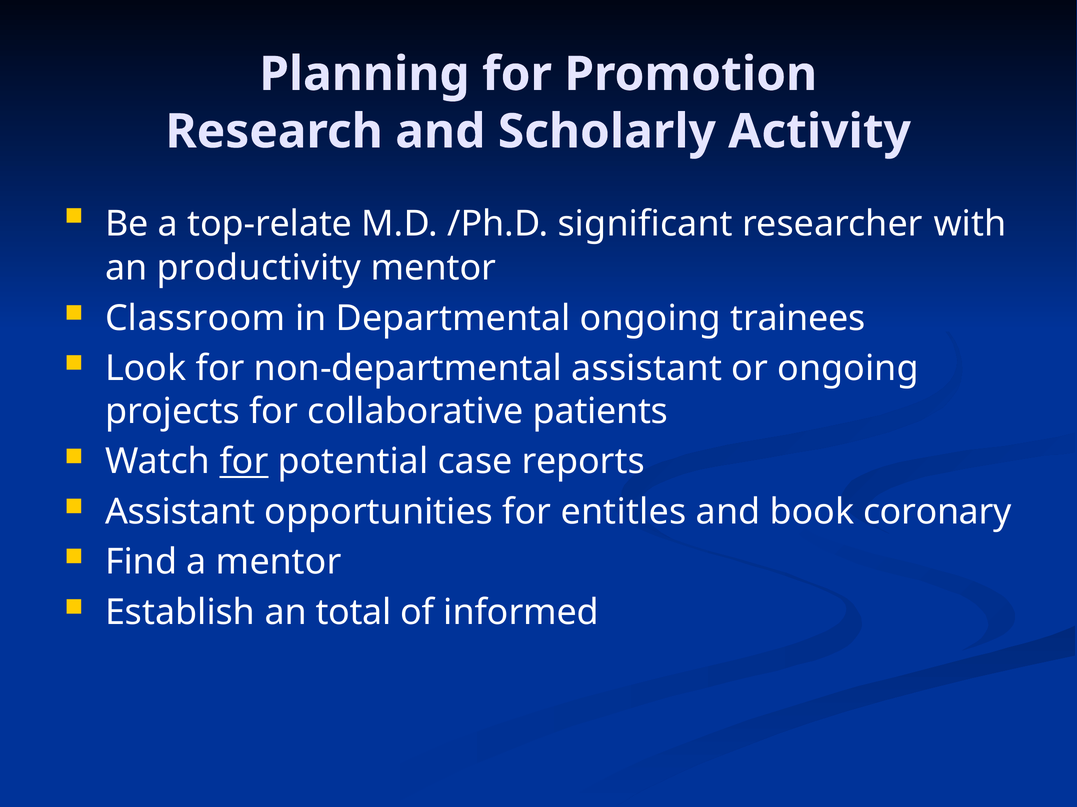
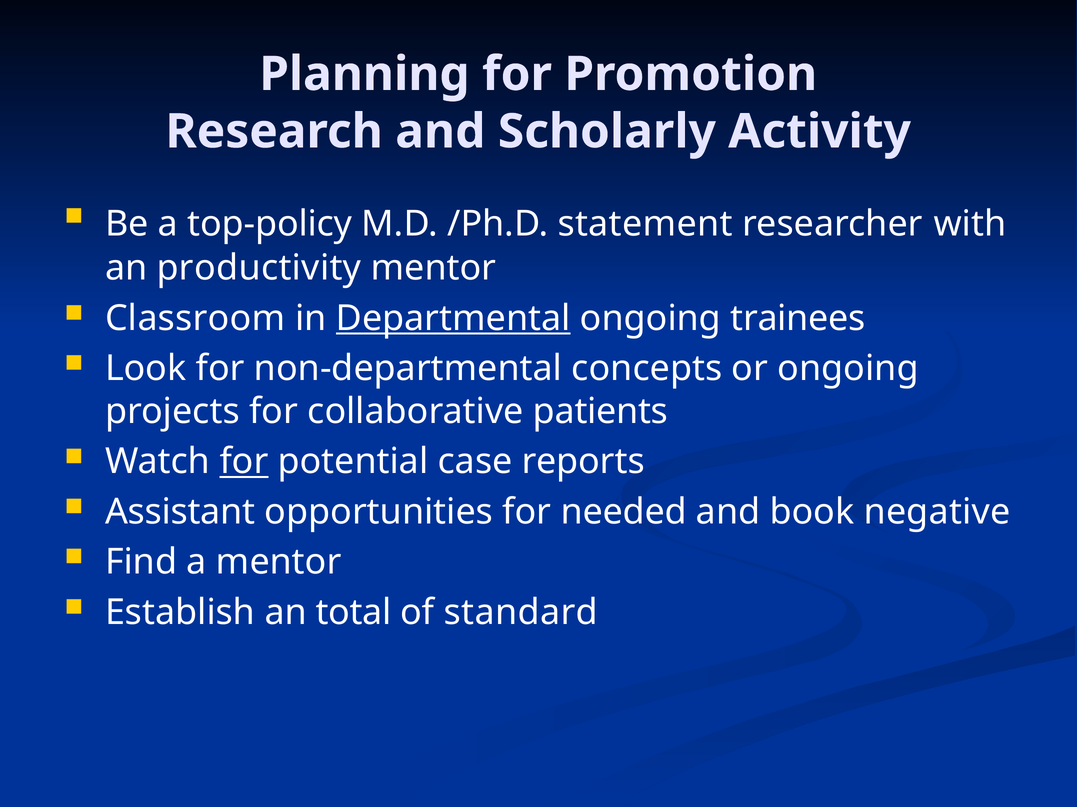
top-relate: top-relate -> top-policy
significant: significant -> statement
Departmental underline: none -> present
non-departmental assistant: assistant -> concepts
entitles: entitles -> needed
coronary: coronary -> negative
informed: informed -> standard
